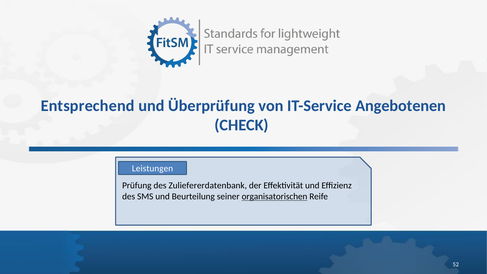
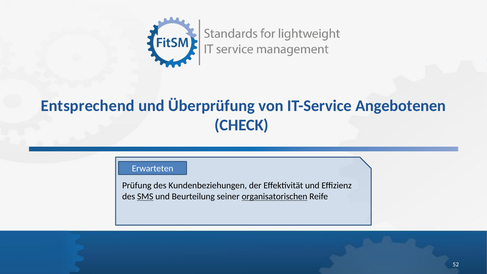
Leistungen: Leistungen -> Erwarteten
Zuliefererdatenbank: Zuliefererdatenbank -> Kundenbeziehungen
SMS underline: none -> present
